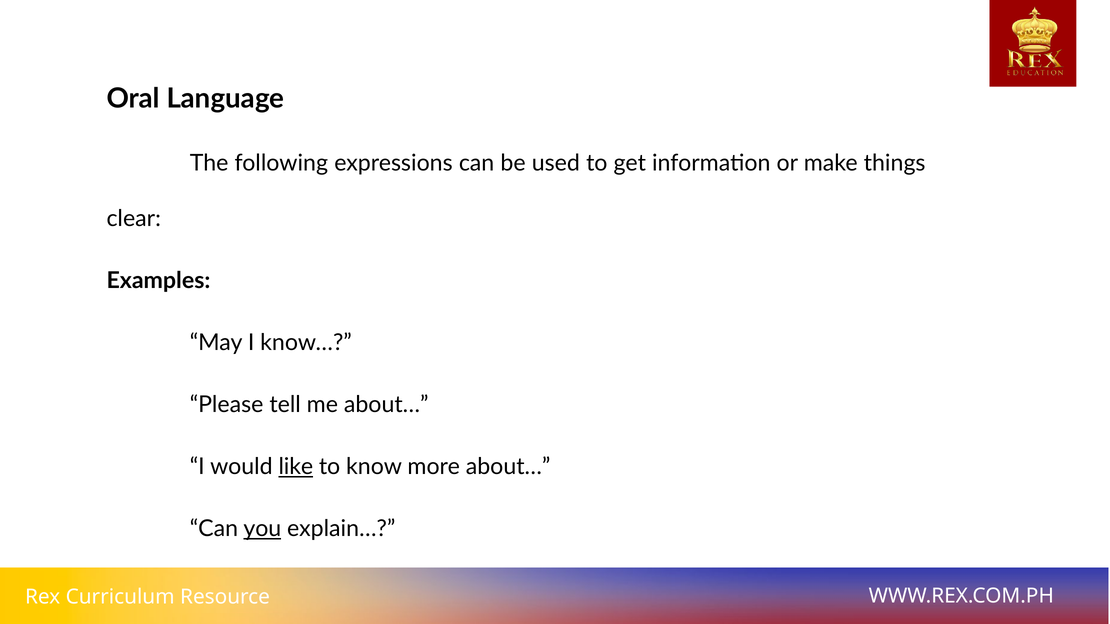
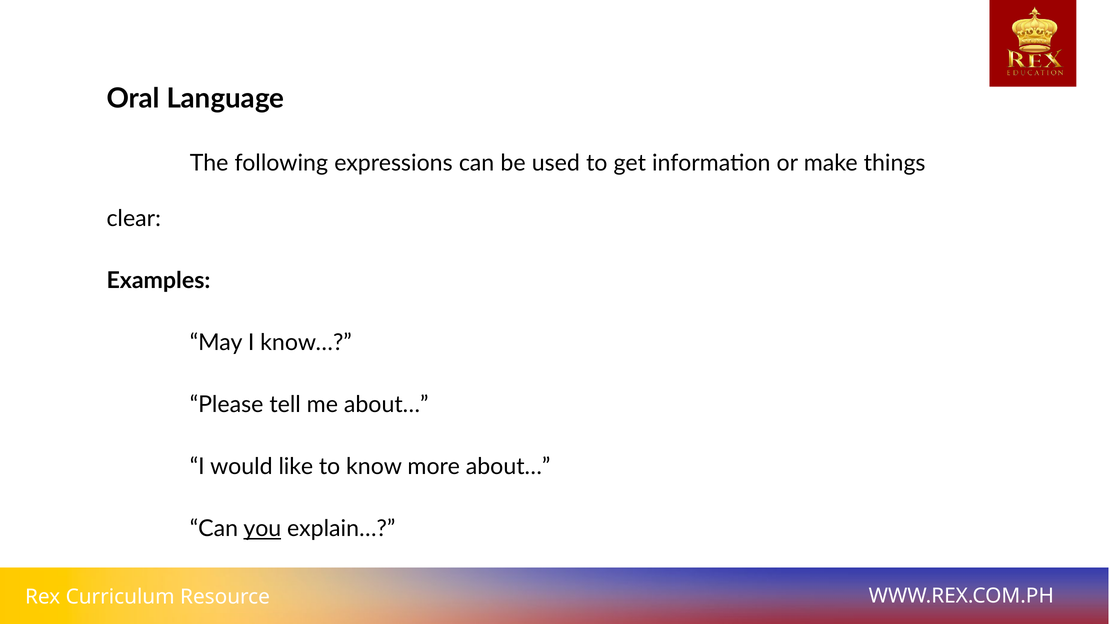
like underline: present -> none
